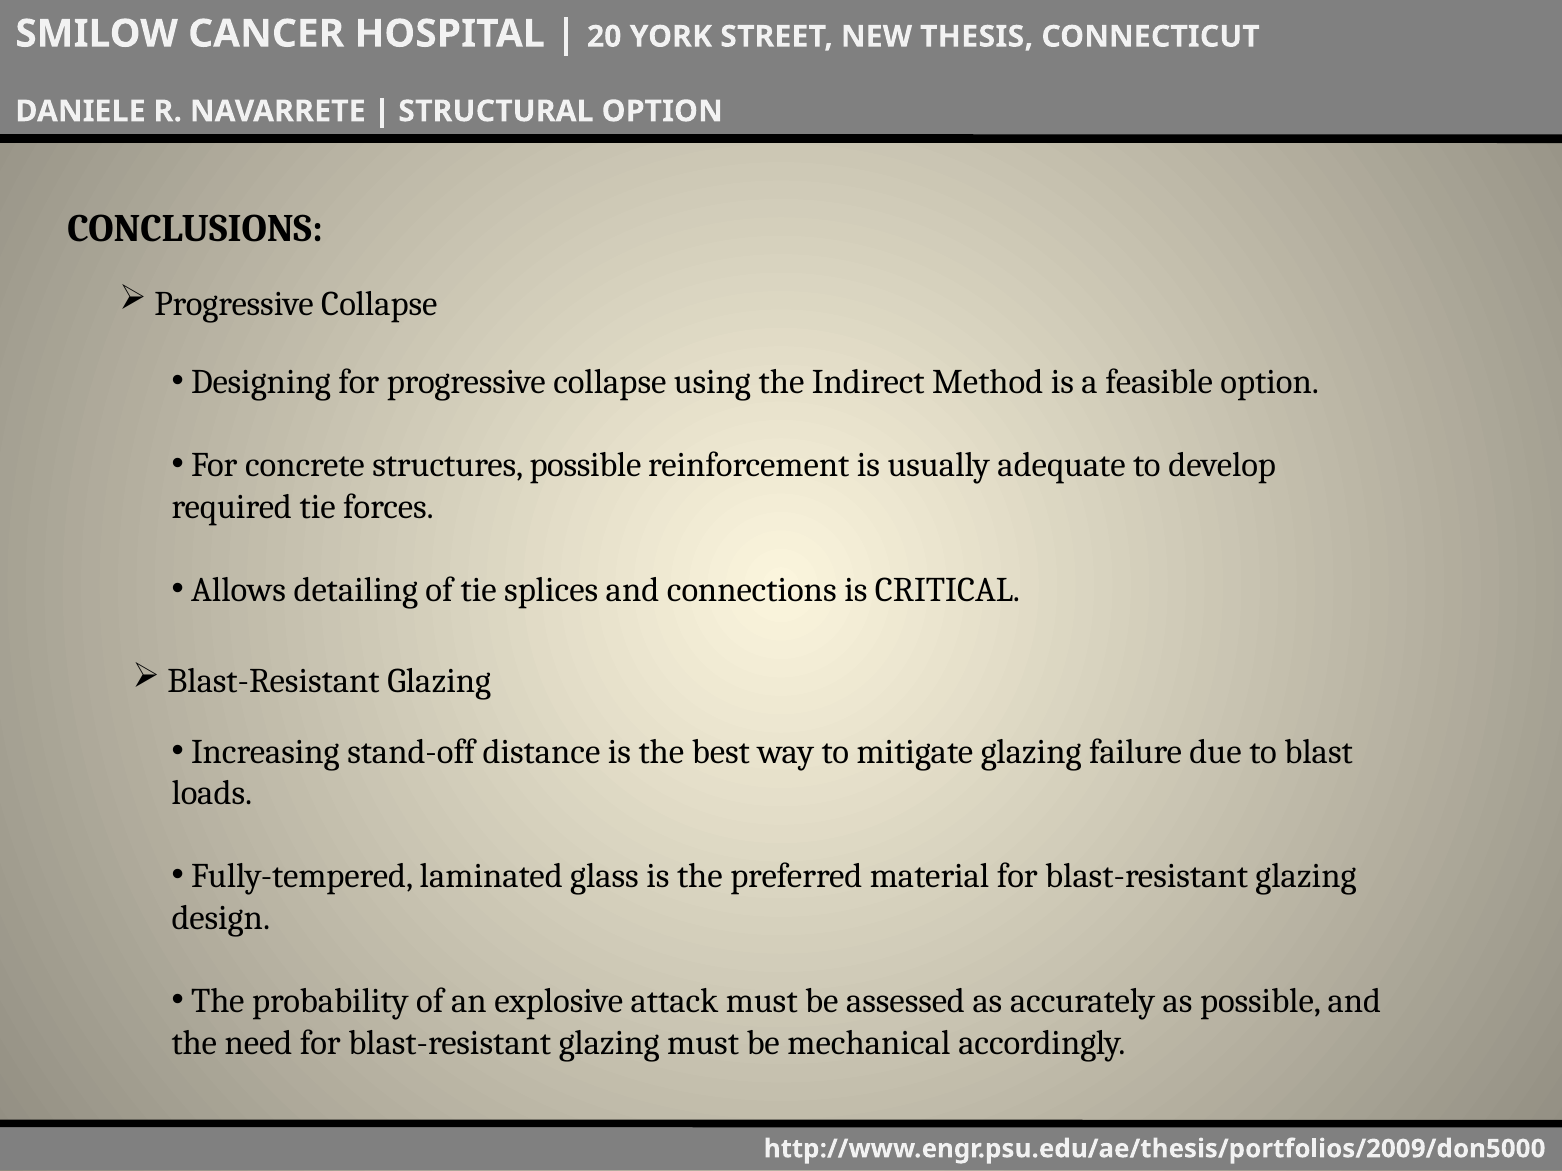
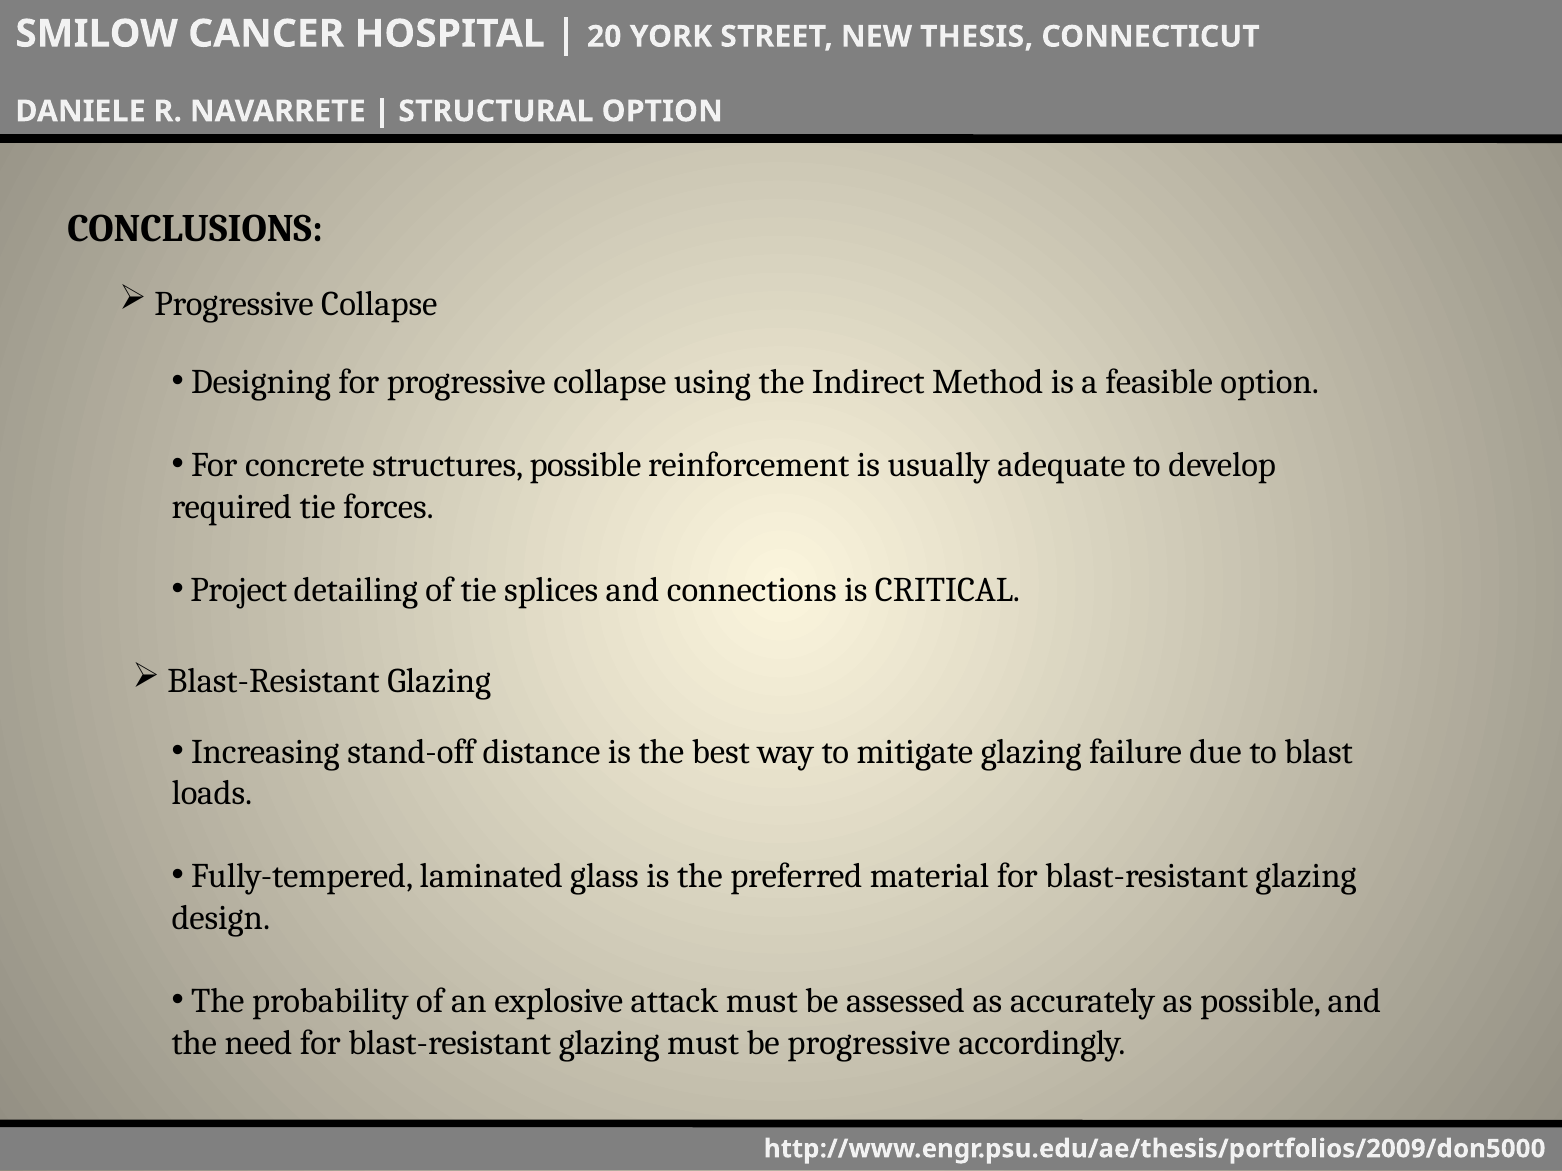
Allows: Allows -> Project
be mechanical: mechanical -> progressive
